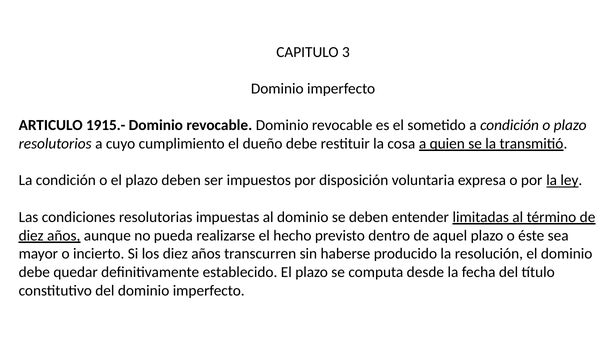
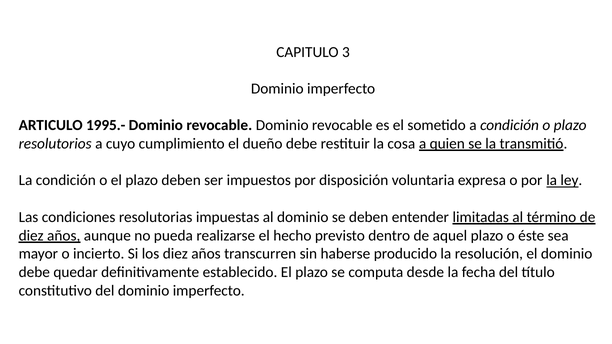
1915.-: 1915.- -> 1995.-
